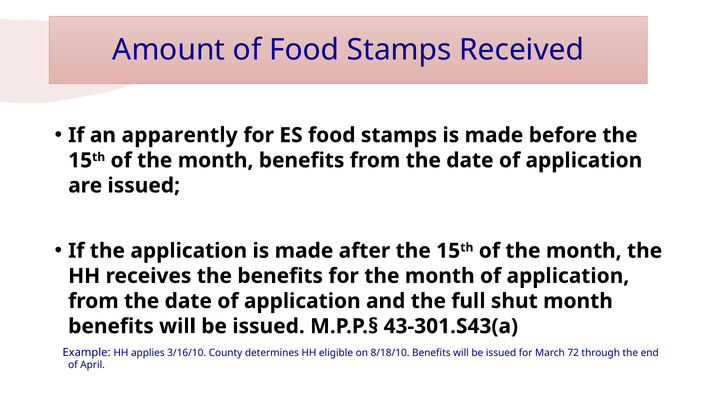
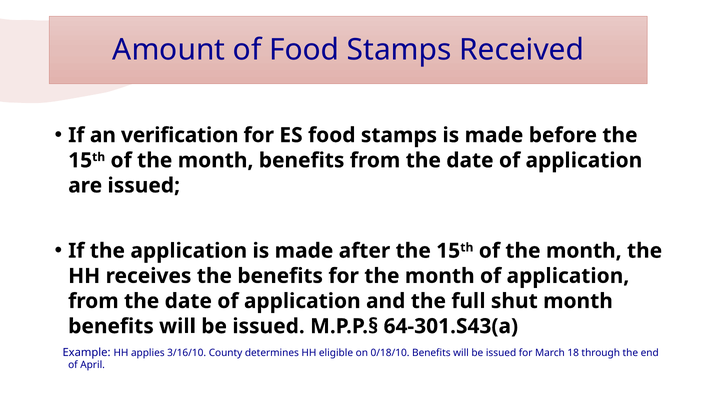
apparently: apparently -> verification
43-301.S43(a: 43-301.S43(a -> 64-301.S43(a
8/18/10: 8/18/10 -> 0/18/10
72: 72 -> 18
